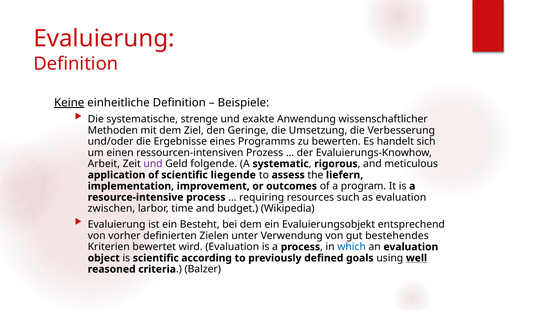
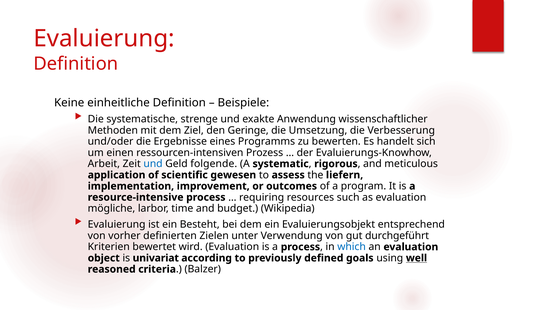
Keine underline: present -> none
und at (153, 164) colour: purple -> blue
liegende: liegende -> gewesen
zwischen: zwischen -> mögliche
bestehendes: bestehendes -> durchgeführt
is scientific: scientific -> univariat
